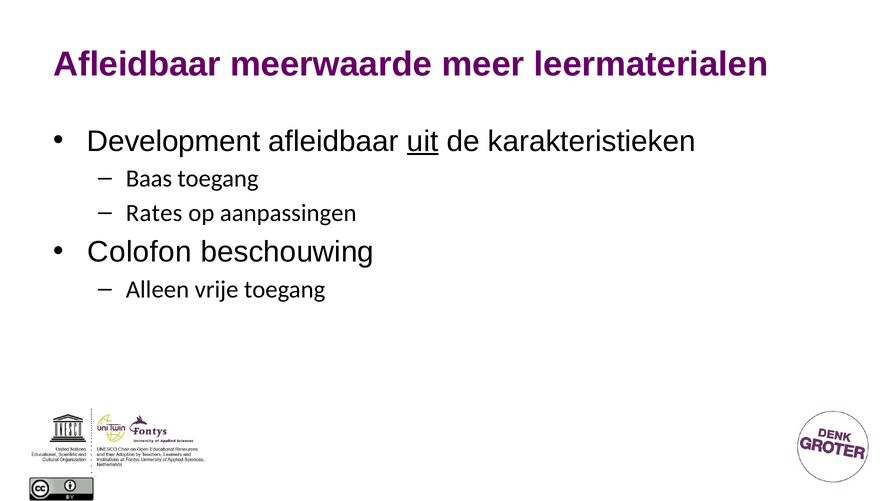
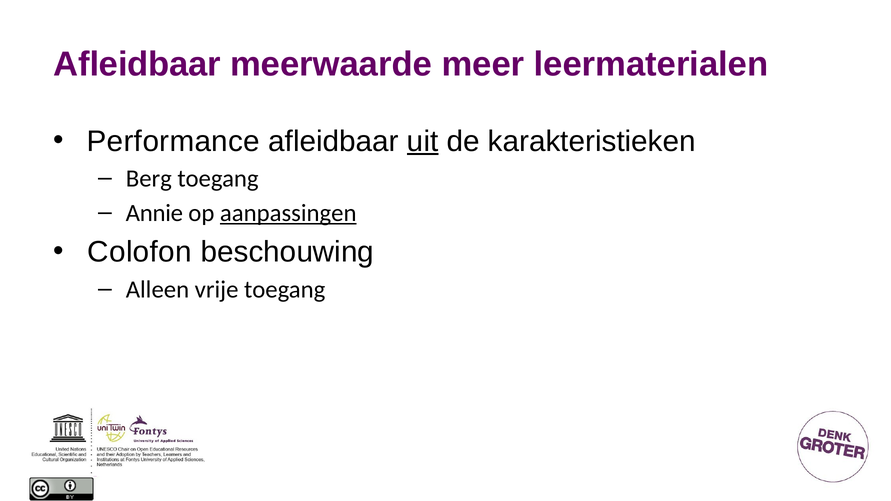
Development: Development -> Performance
Baas: Baas -> Berg
Rates: Rates -> Annie
aanpassingen underline: none -> present
